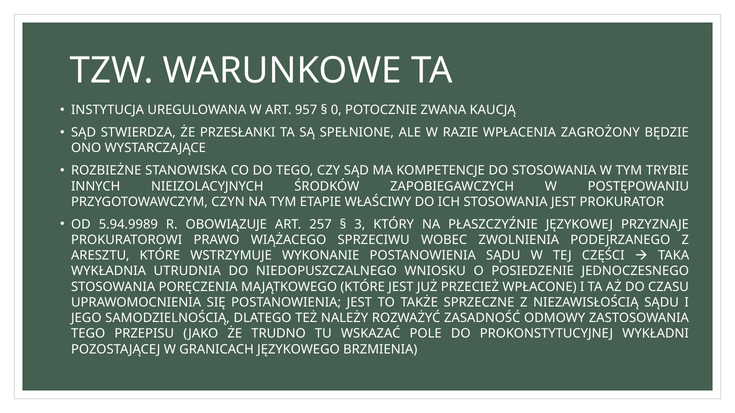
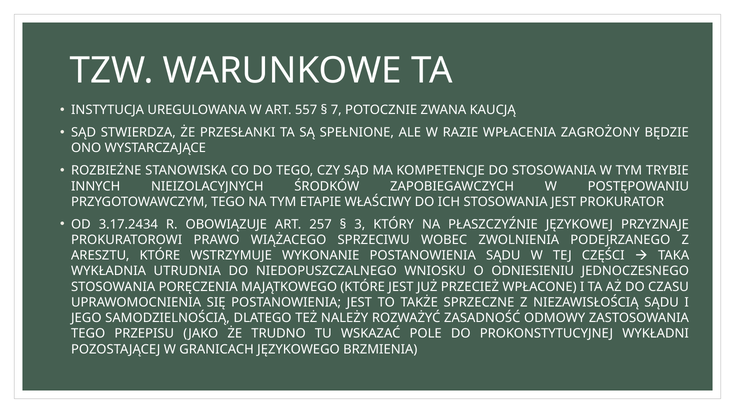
957: 957 -> 557
0: 0 -> 7
PRZYGOTOWAWCZYM CZYN: CZYN -> TEGO
5.94.9989: 5.94.9989 -> 3.17.2434
POSIEDZENIE: POSIEDZENIE -> ODNIESIENIU
